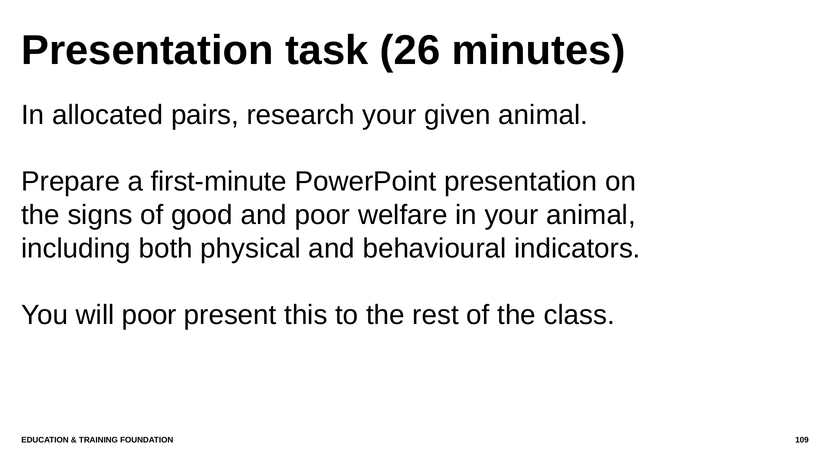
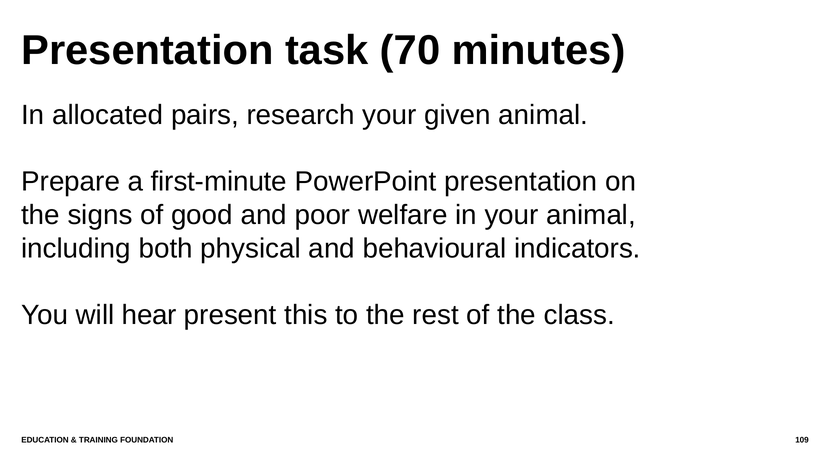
26: 26 -> 70
will poor: poor -> hear
